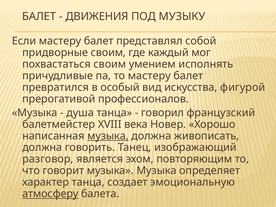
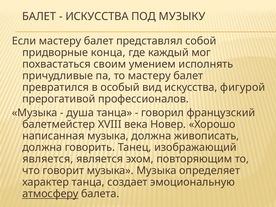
ДВИЖЕНИЯ at (97, 17): ДВИЖЕНИЯ -> ИСКУССТВА
придворные своим: своим -> конца
музыка at (108, 136) underline: present -> none
разговор at (48, 159): разговор -> является
